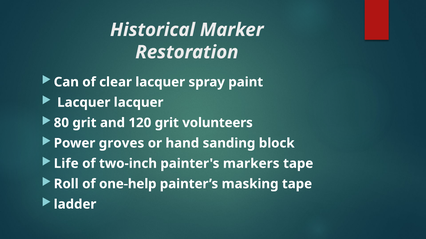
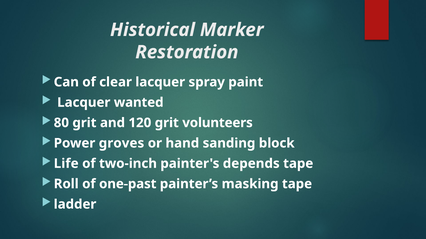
Lacquer lacquer: lacquer -> wanted
markers: markers -> depends
one-help: one-help -> one-past
